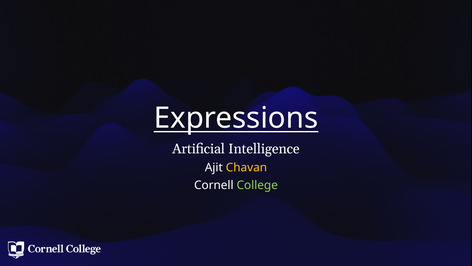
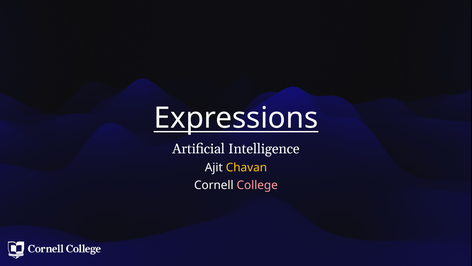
College colour: light green -> pink
